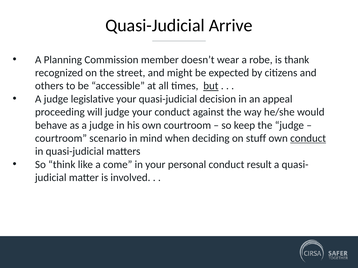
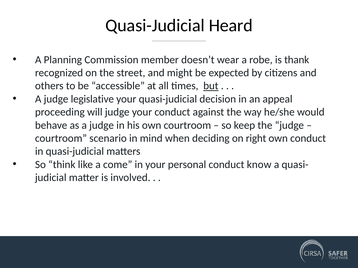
Arrive: Arrive -> Heard
stuff: stuff -> right
conduct at (308, 139) underline: present -> none
result: result -> know
